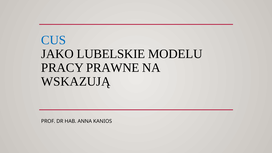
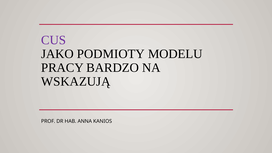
CUS colour: blue -> purple
LUBELSKIE: LUBELSKIE -> PODMIOTY
PRAWNE: PRAWNE -> BARDZO
